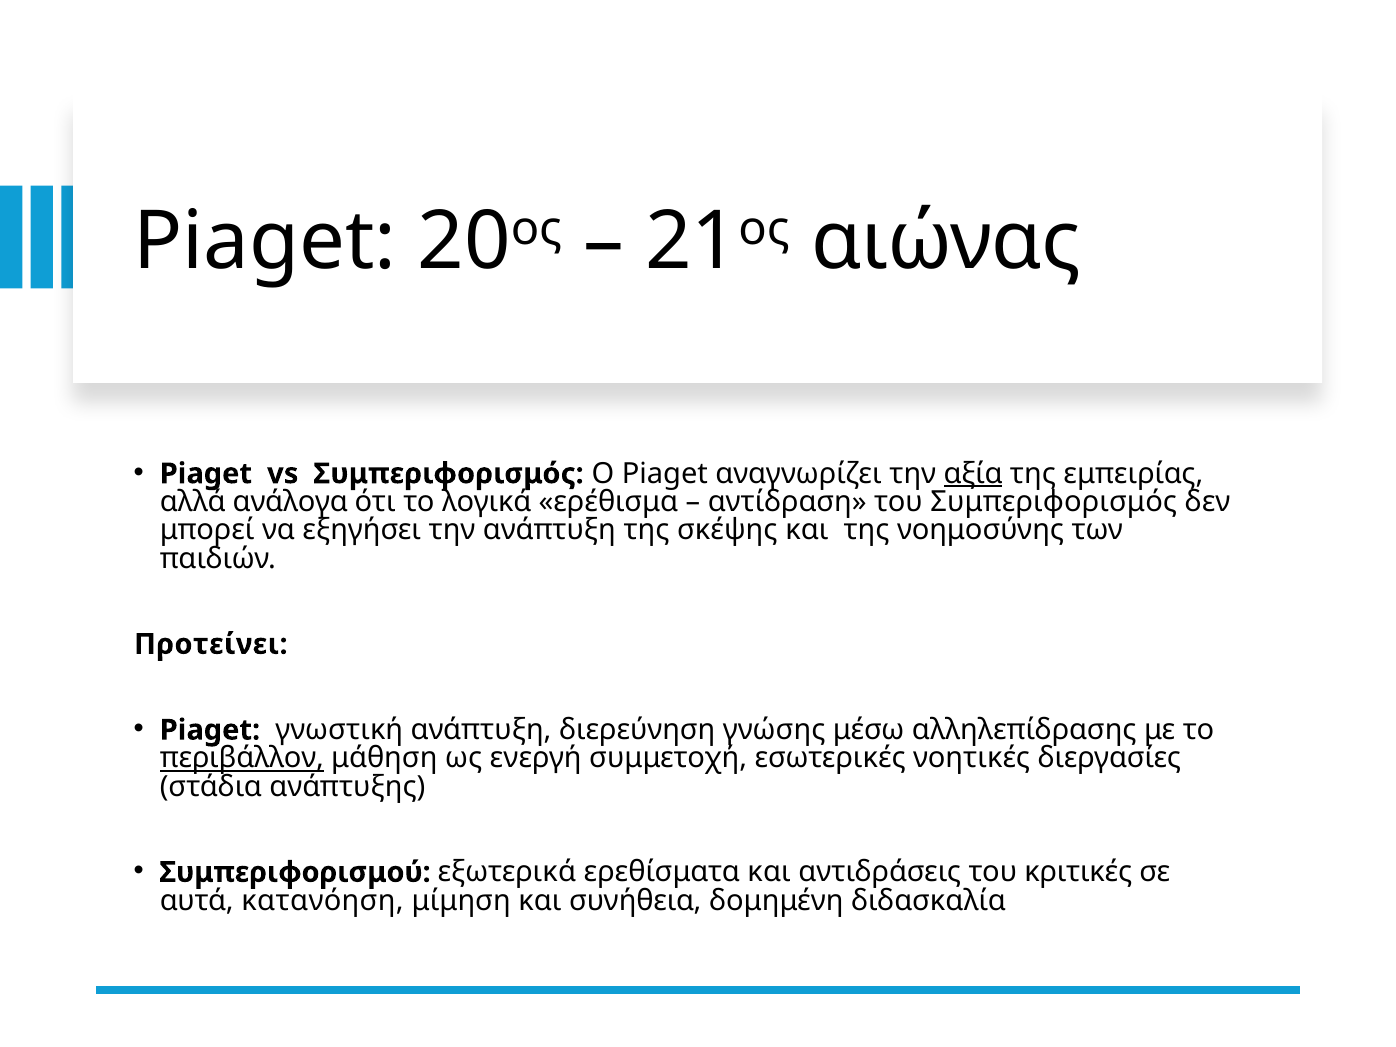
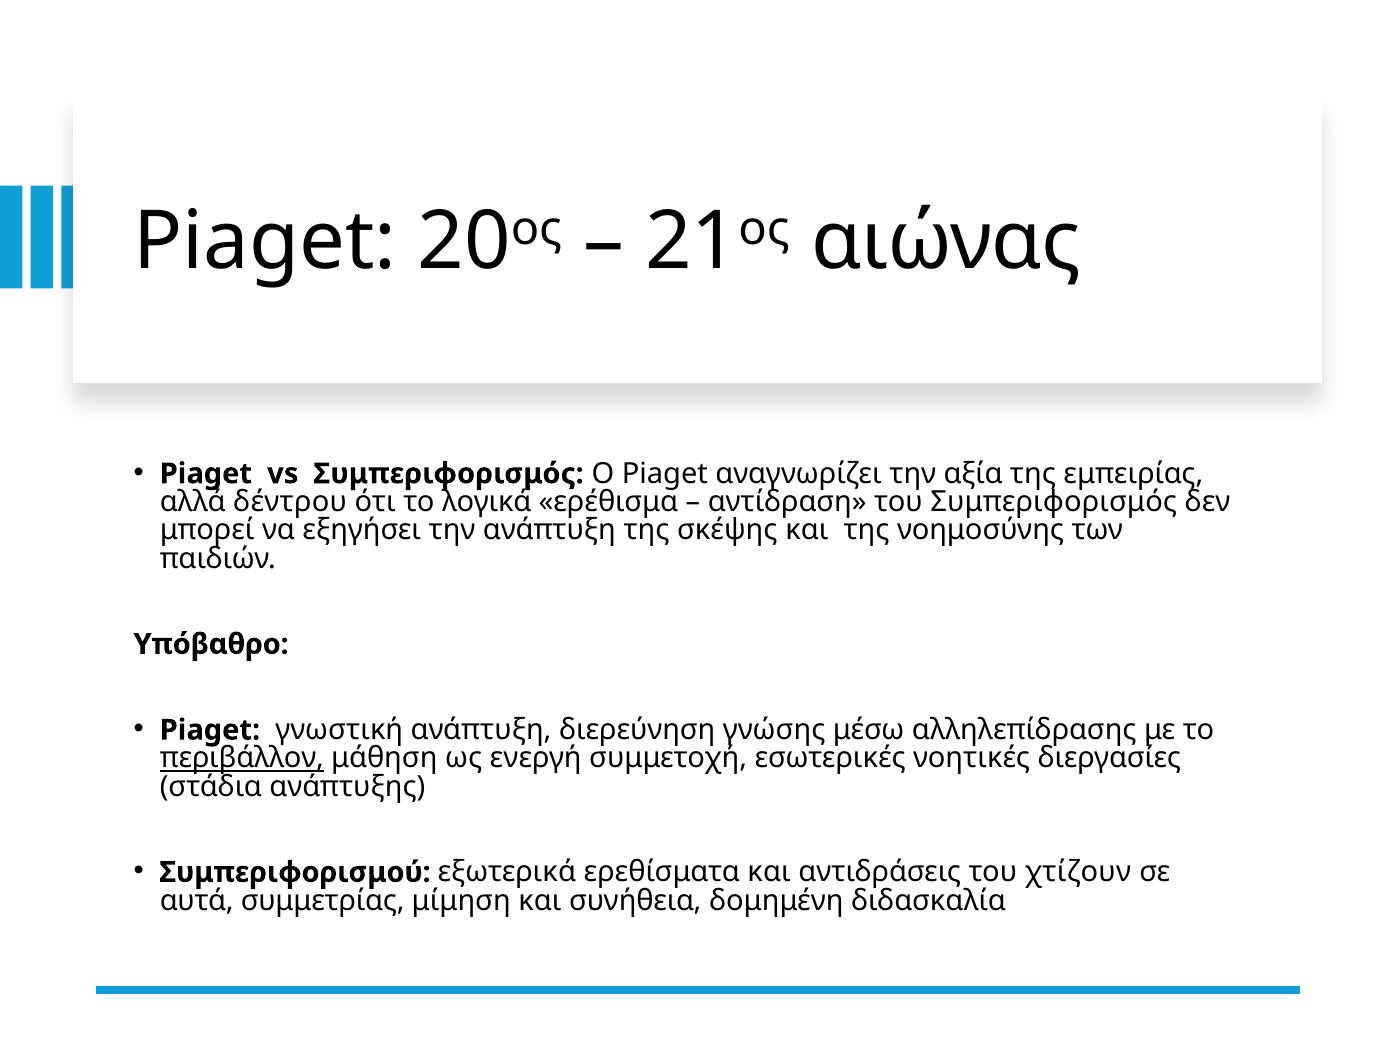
αξία underline: present -> none
ανάλογα: ανάλογα -> δέντρου
Προτείνει: Προτείνει -> Υπόβαθρο
κριτικές: κριτικές -> χτίζουν
κατανόηση: κατανόηση -> συμμετρίας
